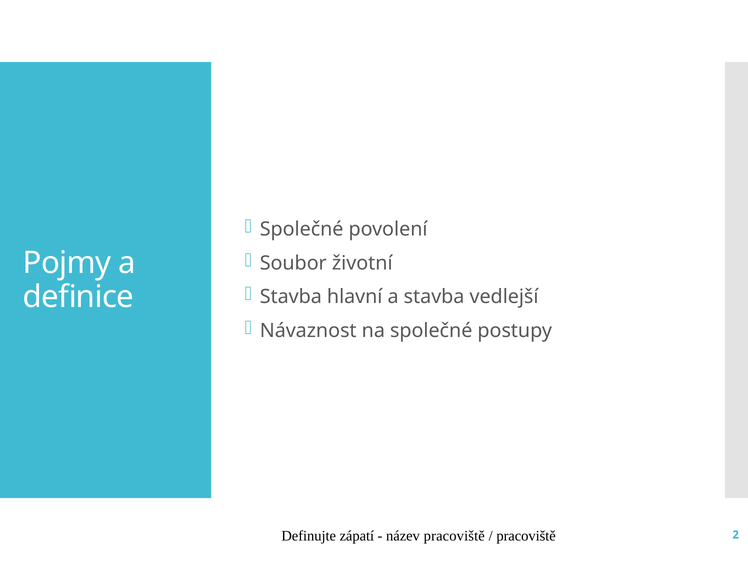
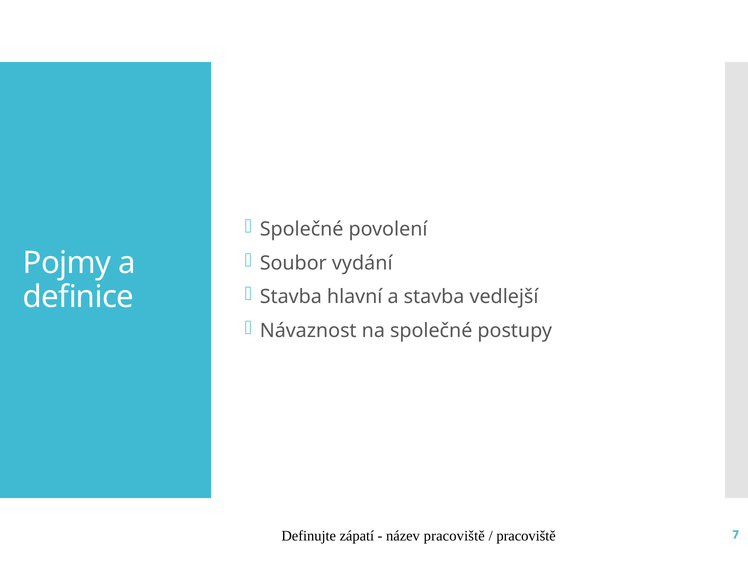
životní: životní -> vydání
2: 2 -> 7
